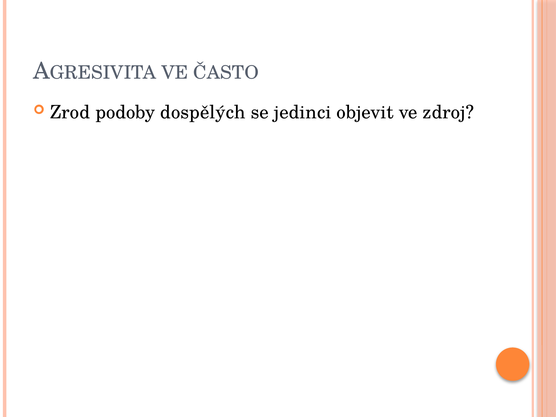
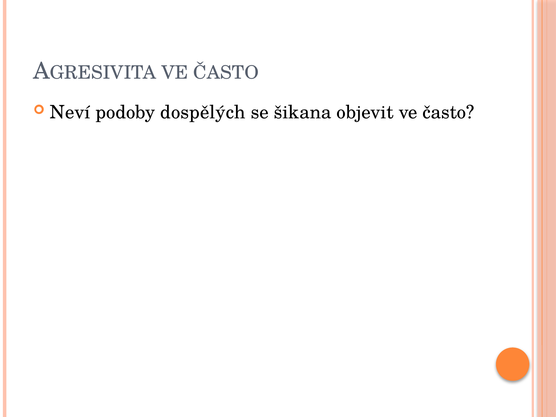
Zrod: Zrod -> Neví
jedinci: jedinci -> šikana
objevit ve zdroj: zdroj -> často
